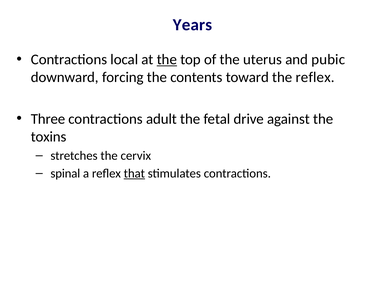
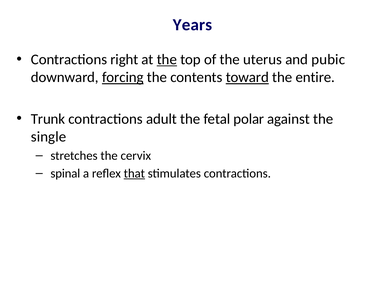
local: local -> right
forcing underline: none -> present
toward underline: none -> present
the reflex: reflex -> entire
Three: Three -> Trunk
drive: drive -> polar
toxins: toxins -> single
